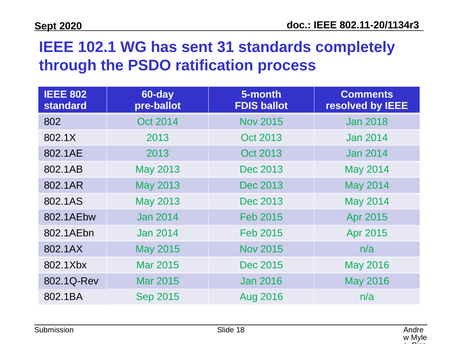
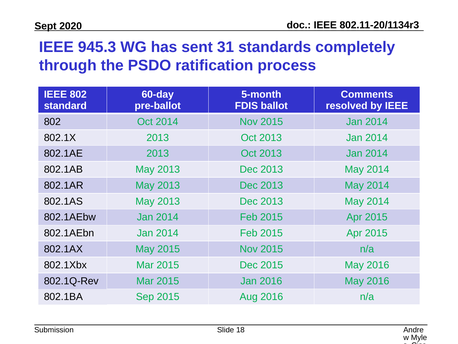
102.1: 102.1 -> 945.3
2015 Jan 2018: 2018 -> 2014
